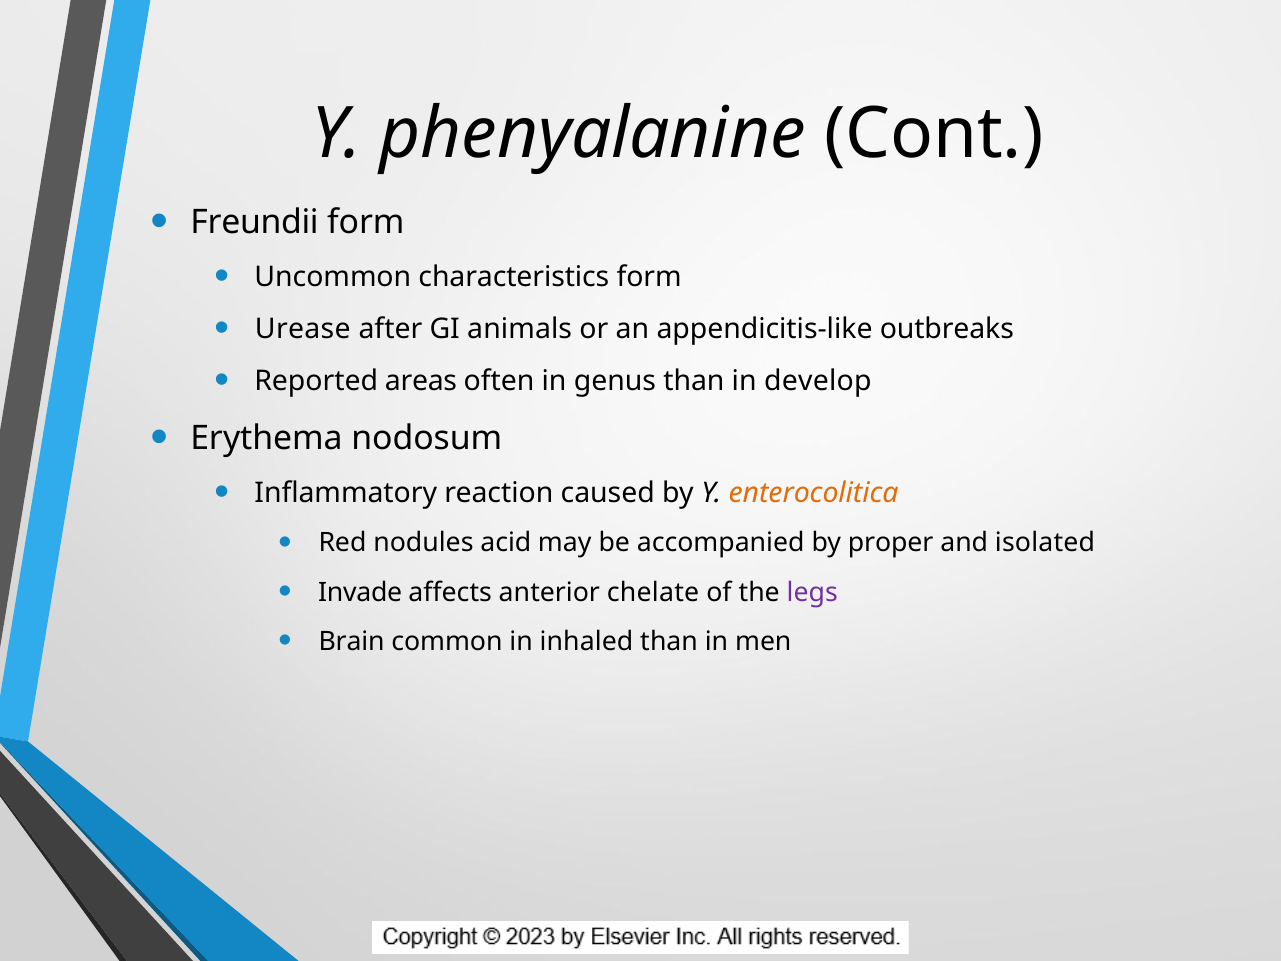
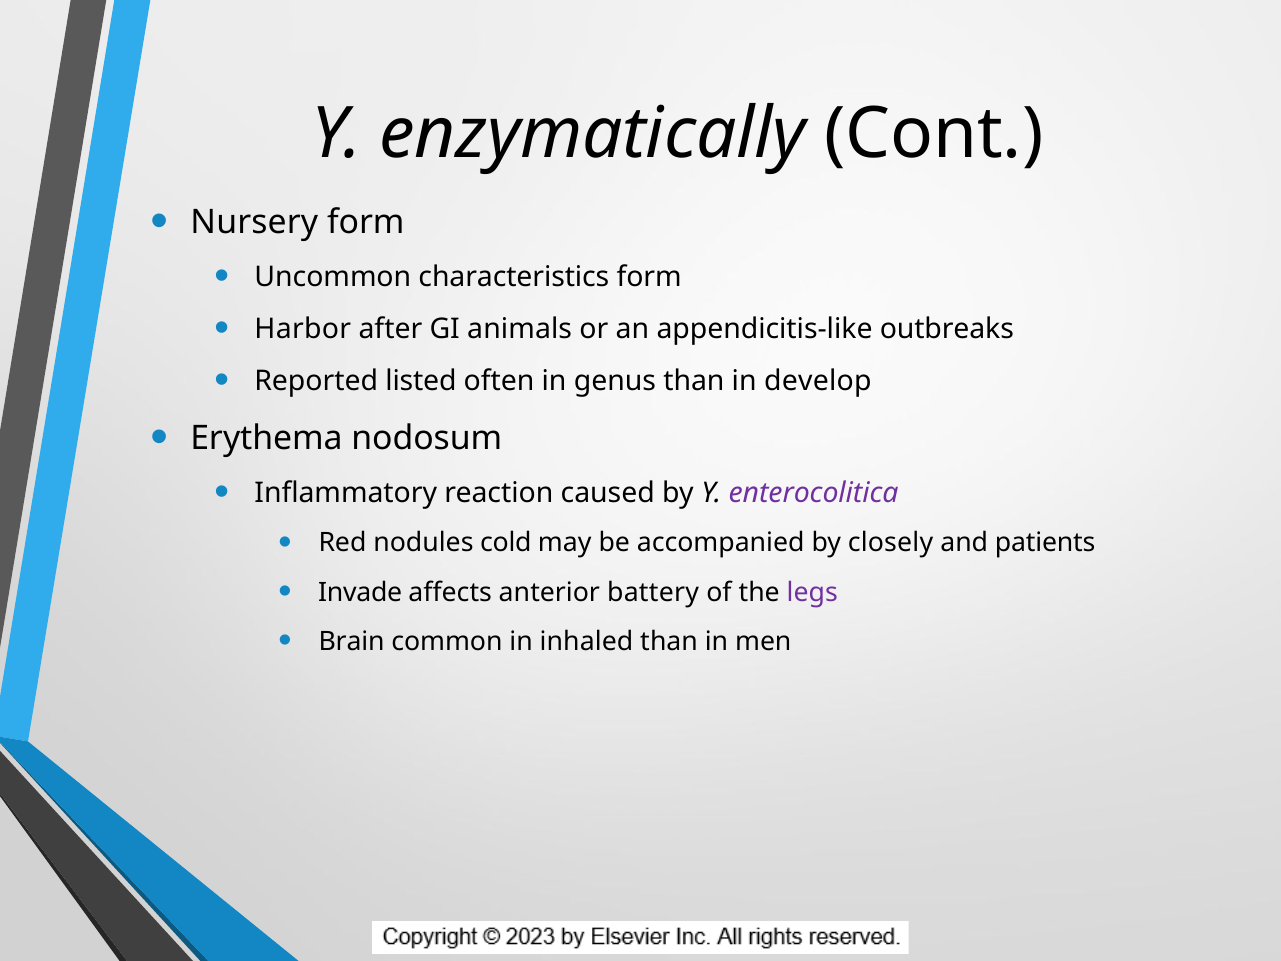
phenyalanine: phenyalanine -> enzymatically
Freundii: Freundii -> Nursery
Urease: Urease -> Harbor
areas: areas -> listed
enterocolitica colour: orange -> purple
acid: acid -> cold
proper: proper -> closely
isolated: isolated -> patients
chelate: chelate -> battery
